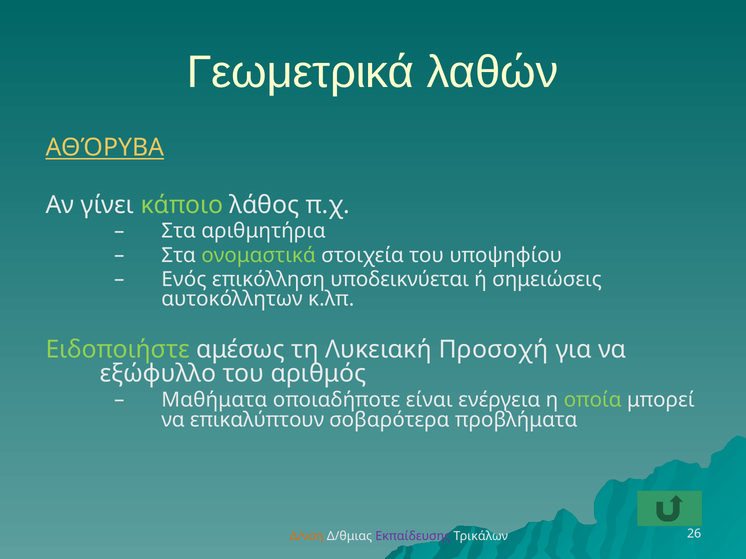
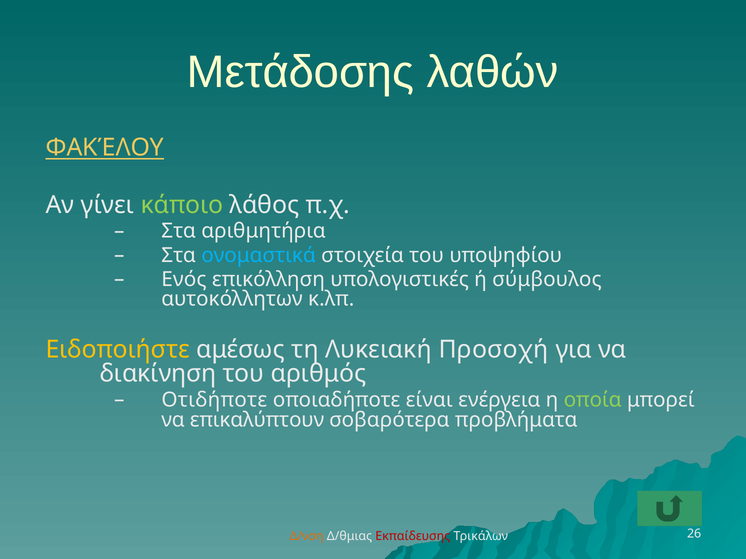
Γεωμετρικά: Γεωμετρικά -> Μετάδοσης
ΑΘΌΡΥΒΑ: ΑΘΌΡΥΒΑ -> ΦΑΚΈΛΟΥ
ονομαστικά colour: light green -> light blue
υποδεικνύεται: υποδεικνύεται -> υπολογιστικές
σημειώσεις: σημειώσεις -> σύμβουλος
Ειδοποιήστε colour: light green -> yellow
εξώφυλλο: εξώφυλλο -> διακίνηση
Μαθήματα: Μαθήματα -> Οτιδήποτε
Εκπαίδευσης colour: purple -> red
